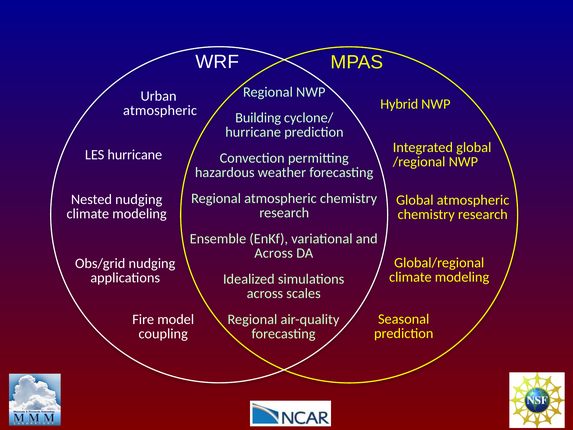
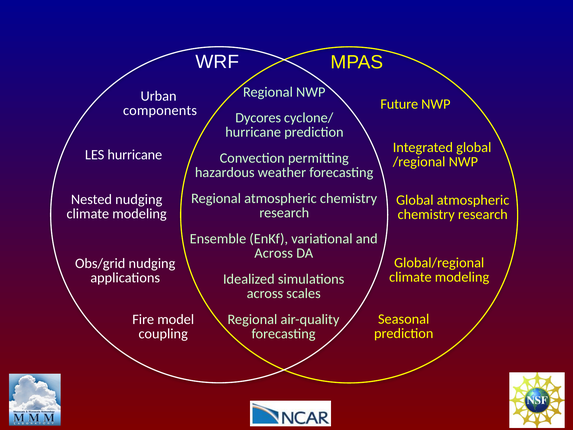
Hybrid: Hybrid -> Future
atmospheric at (160, 110): atmospheric -> components
Building: Building -> Dycores
